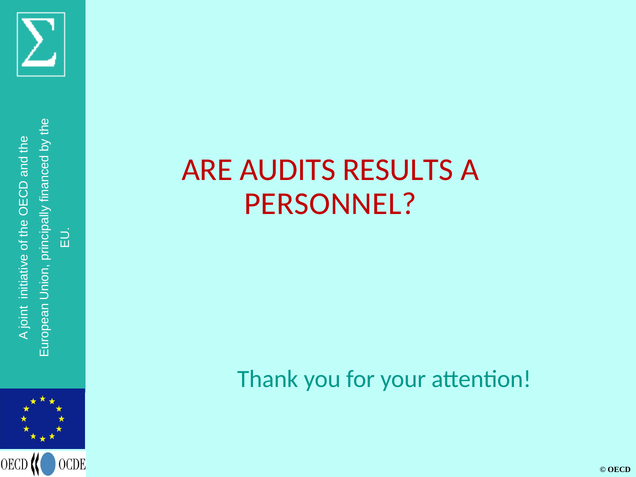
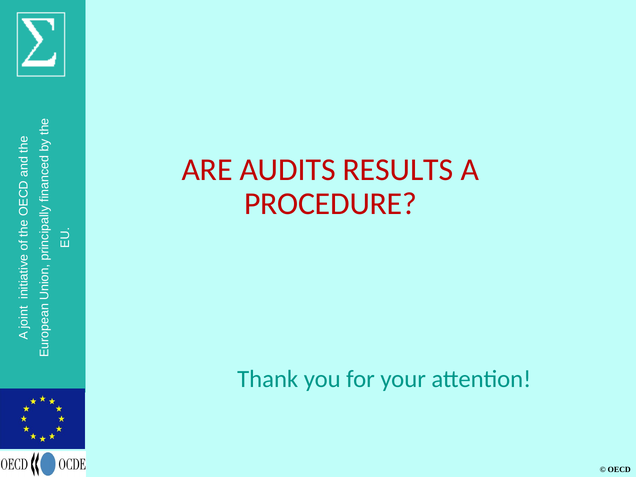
PERSONNEL: PERSONNEL -> PROCEDURE
